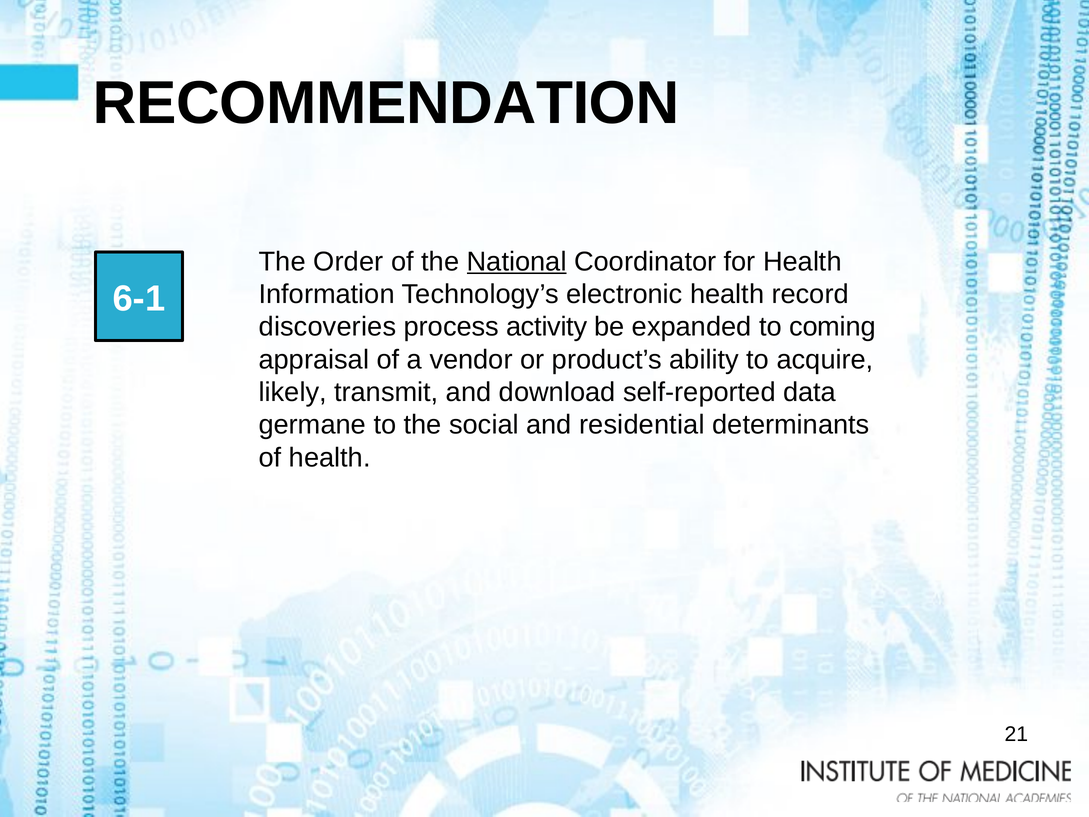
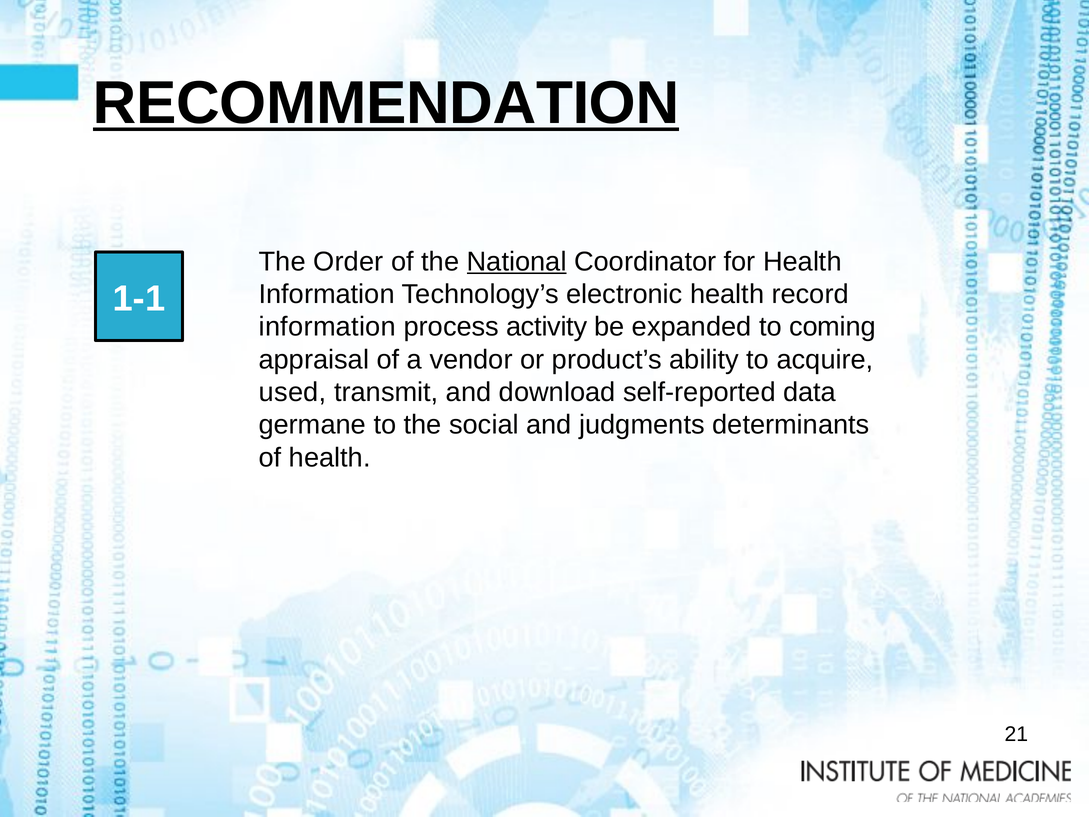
RECOMMENDATION underline: none -> present
6-1: 6-1 -> 1-1
discoveries at (327, 327): discoveries -> information
likely: likely -> used
residential: residential -> judgments
